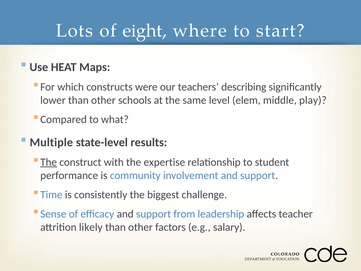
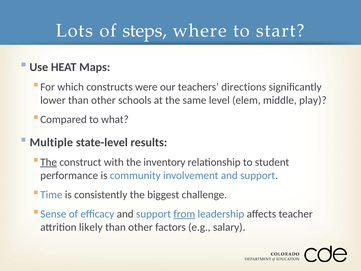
eight: eight -> steps
describing: describing -> directions
expertise: expertise -> inventory
from underline: none -> present
